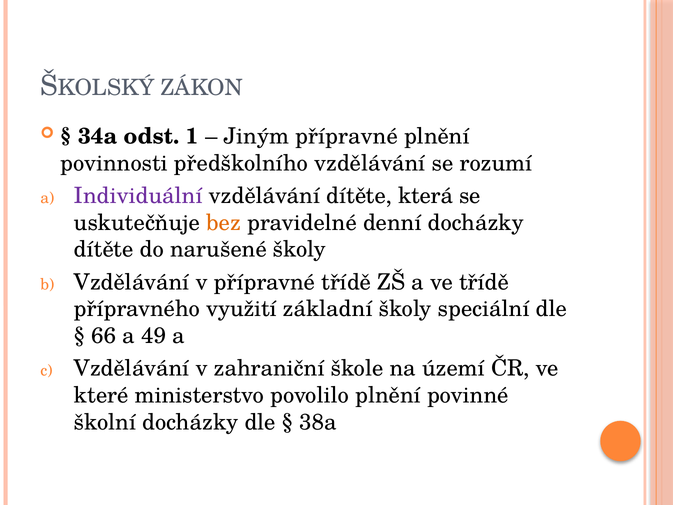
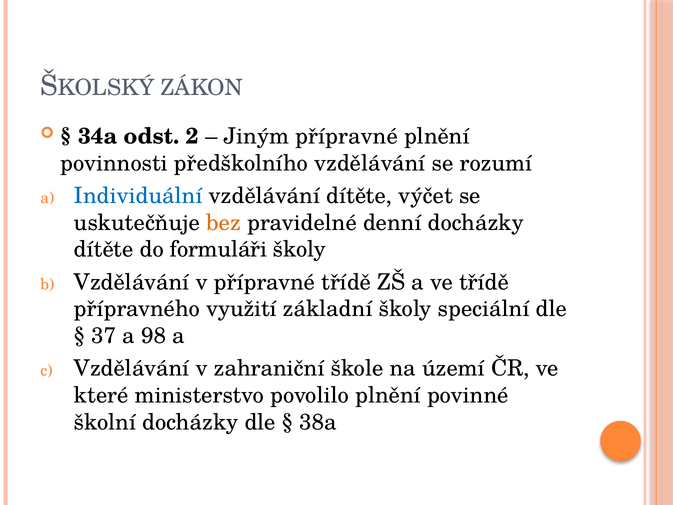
1: 1 -> 2
Individuální colour: purple -> blue
která: která -> výčet
narušené: narušené -> formuláři
66: 66 -> 37
49: 49 -> 98
